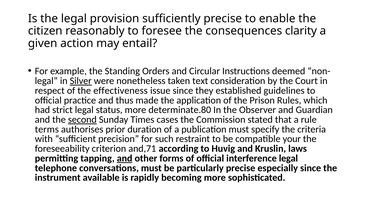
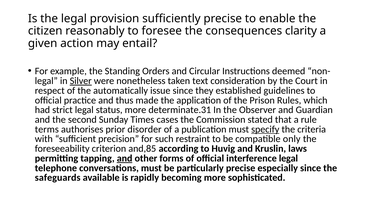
effectiveness: effectiveness -> automatically
determinate.80: determinate.80 -> determinate.31
second underline: present -> none
duration: duration -> disorder
specify underline: none -> present
your: your -> only
and,71: and,71 -> and,85
instrument: instrument -> safeguards
